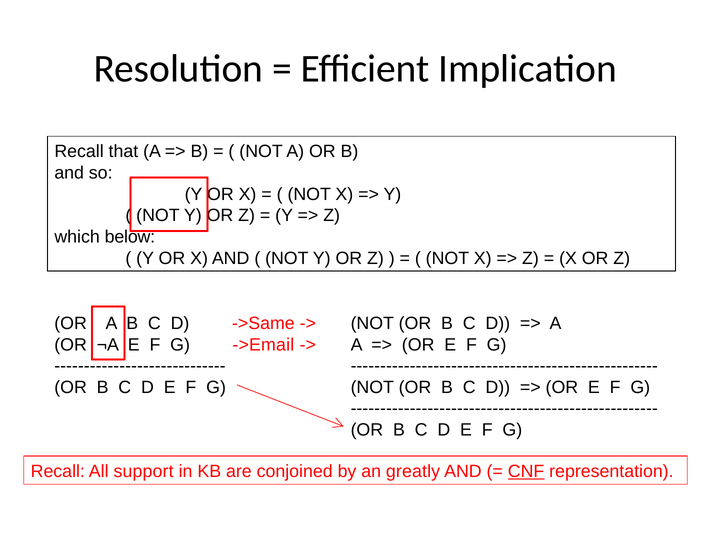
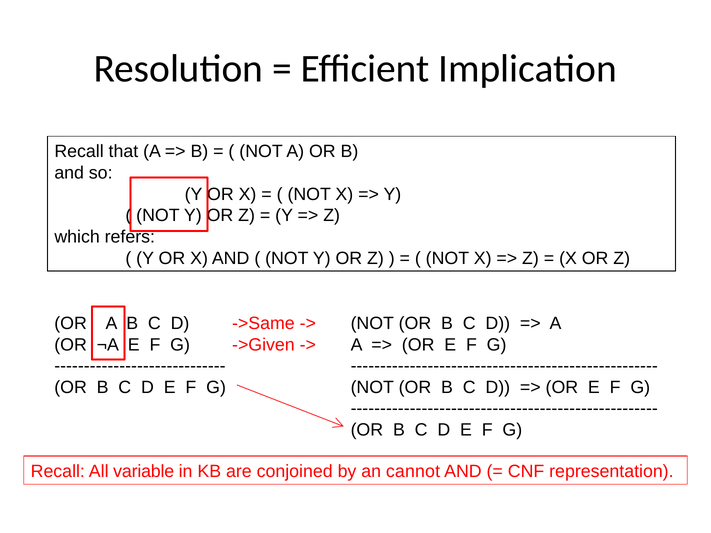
below: below -> refers
->Email: ->Email -> ->Given
support: support -> variable
greatly: greatly -> cannot
CNF underline: present -> none
